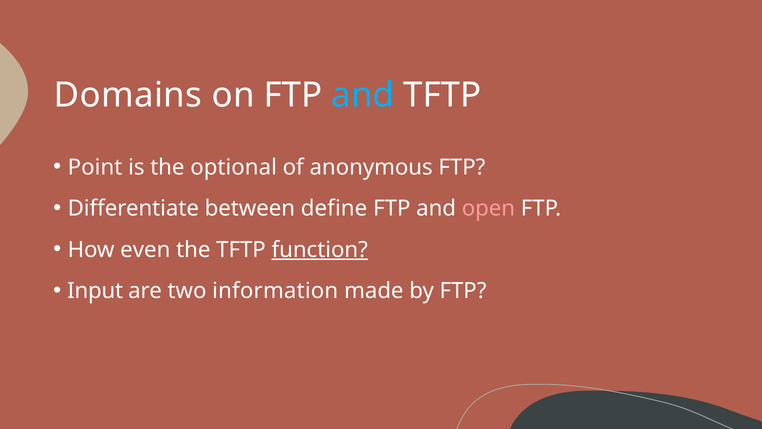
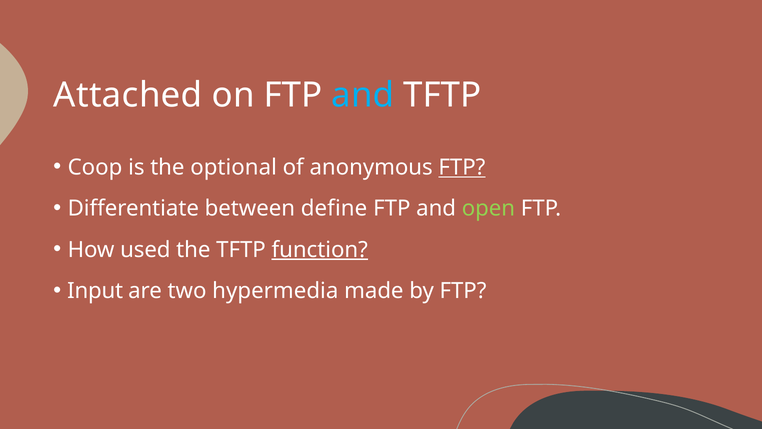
Domains: Domains -> Attached
Point: Point -> Coop
FTP at (462, 167) underline: none -> present
open colour: pink -> light green
even: even -> used
information: information -> hypermedia
